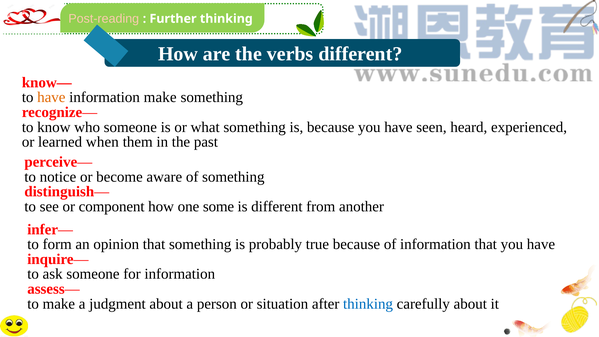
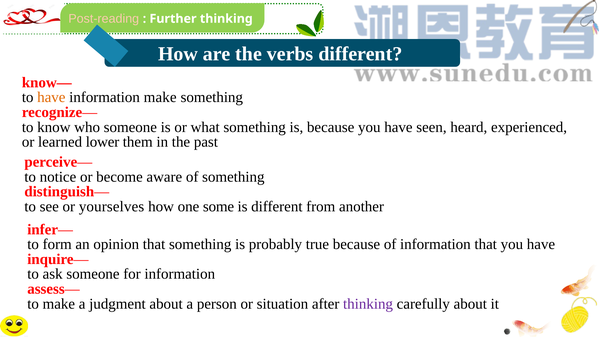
when: when -> lower
component: component -> yourselves
thinking at (368, 304) colour: blue -> purple
